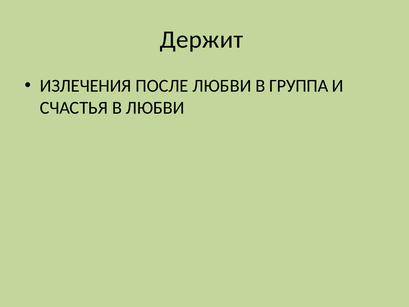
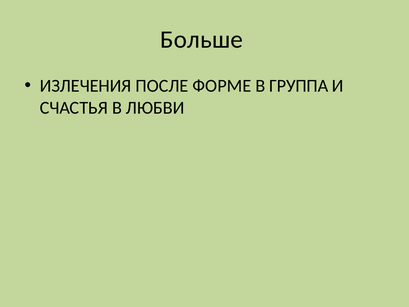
Держит: Держит -> Больше
ПОСЛЕ ЛЮБВИ: ЛЮБВИ -> ФОРМЕ
